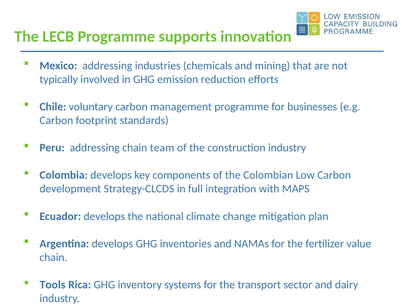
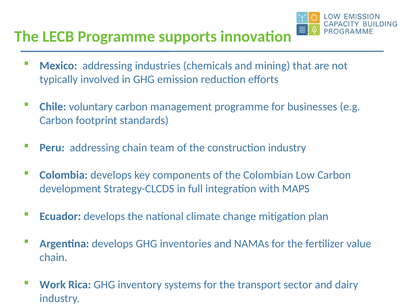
Tools: Tools -> Work
